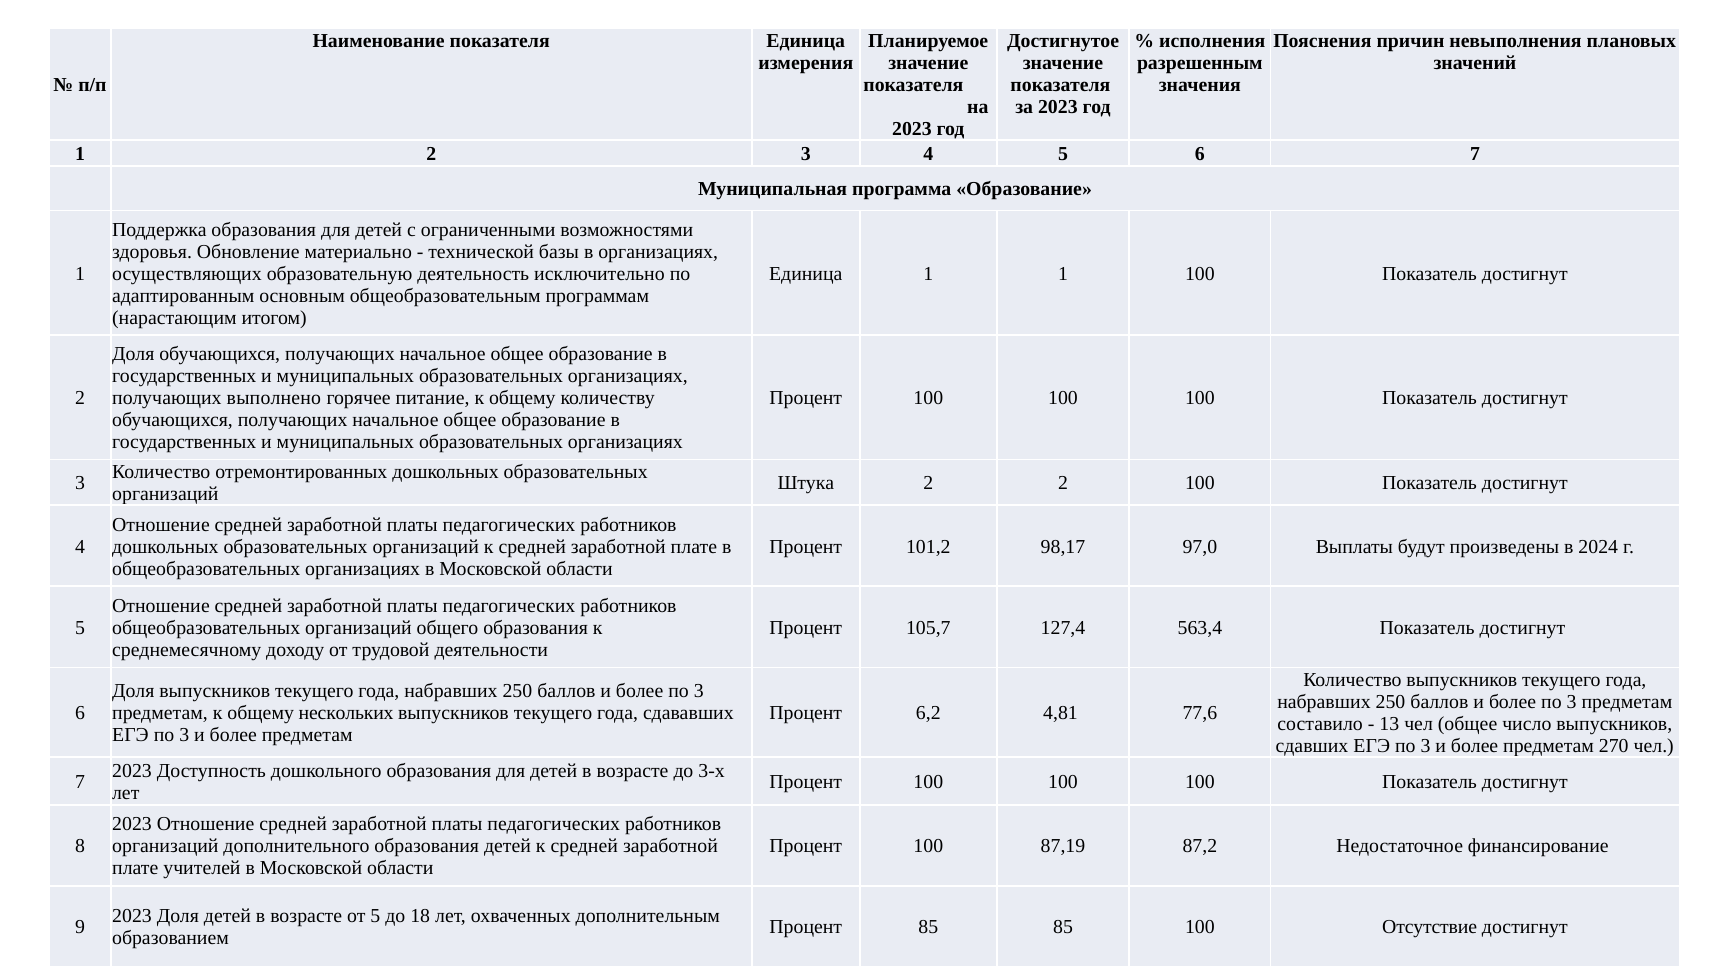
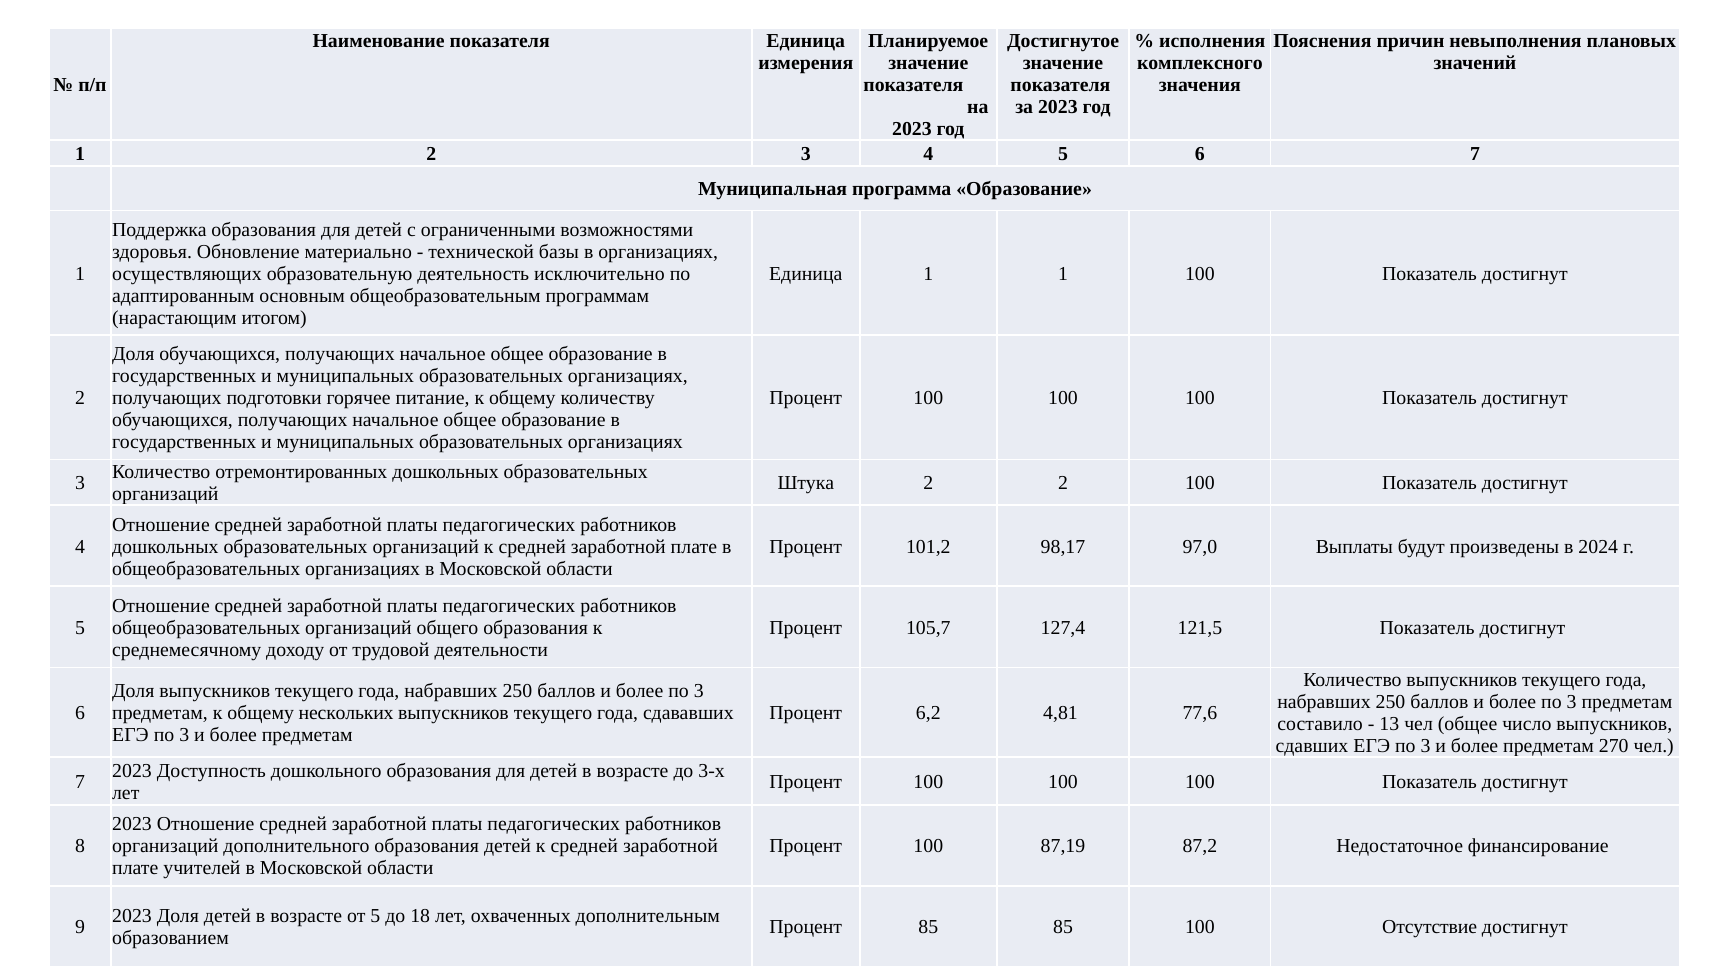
разрешенным: разрешенным -> комплексного
выполнено: выполнено -> подготовки
563,4: 563,4 -> 121,5
